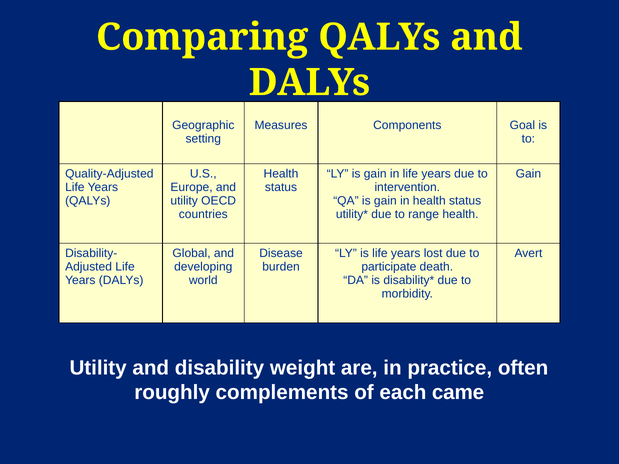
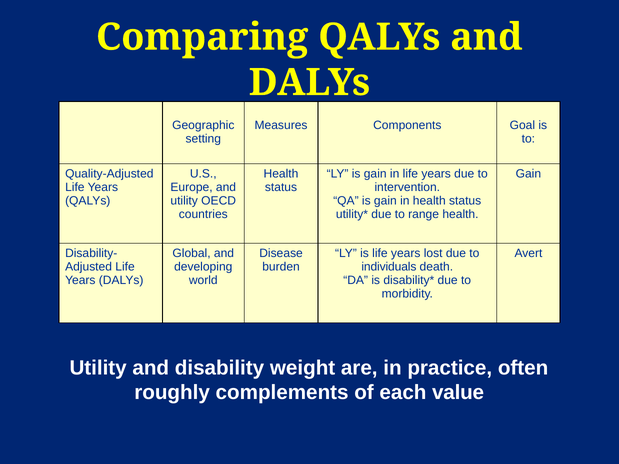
participate: participate -> individuals
came: came -> value
